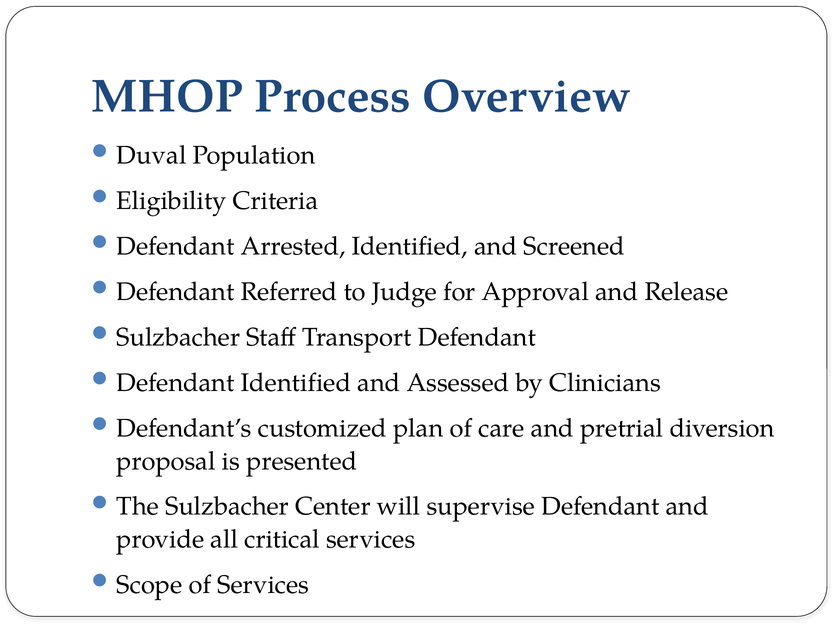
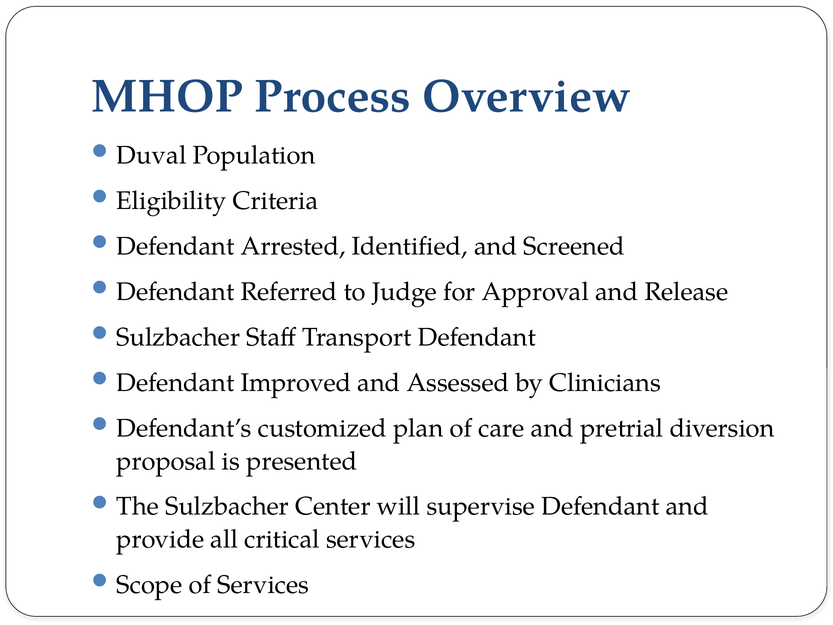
Defendant Identified: Identified -> Improved
